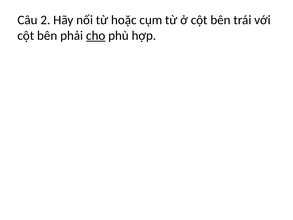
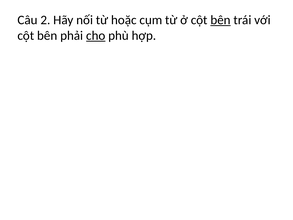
bên at (220, 20) underline: none -> present
